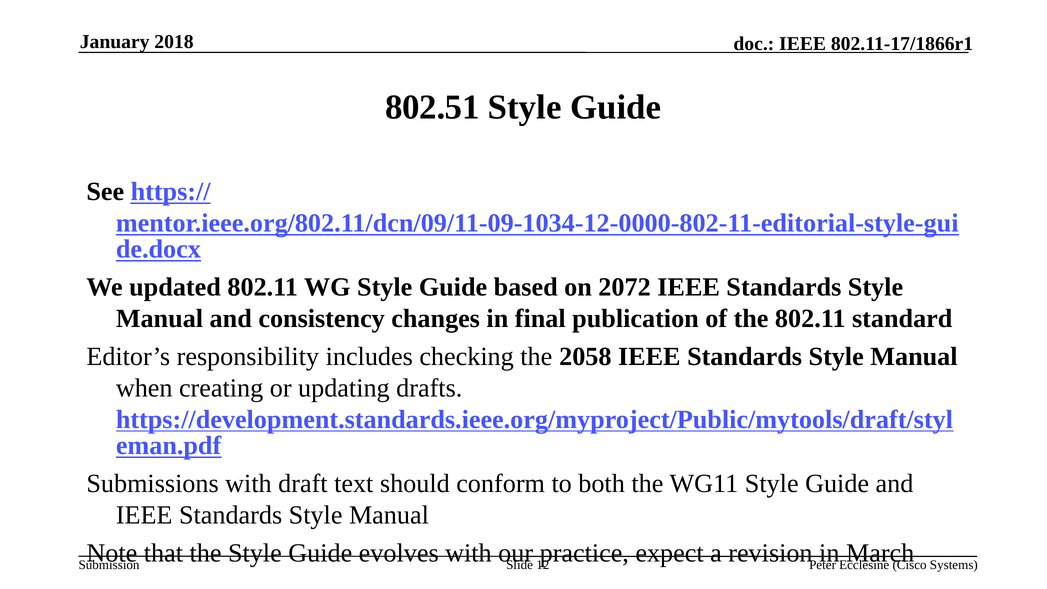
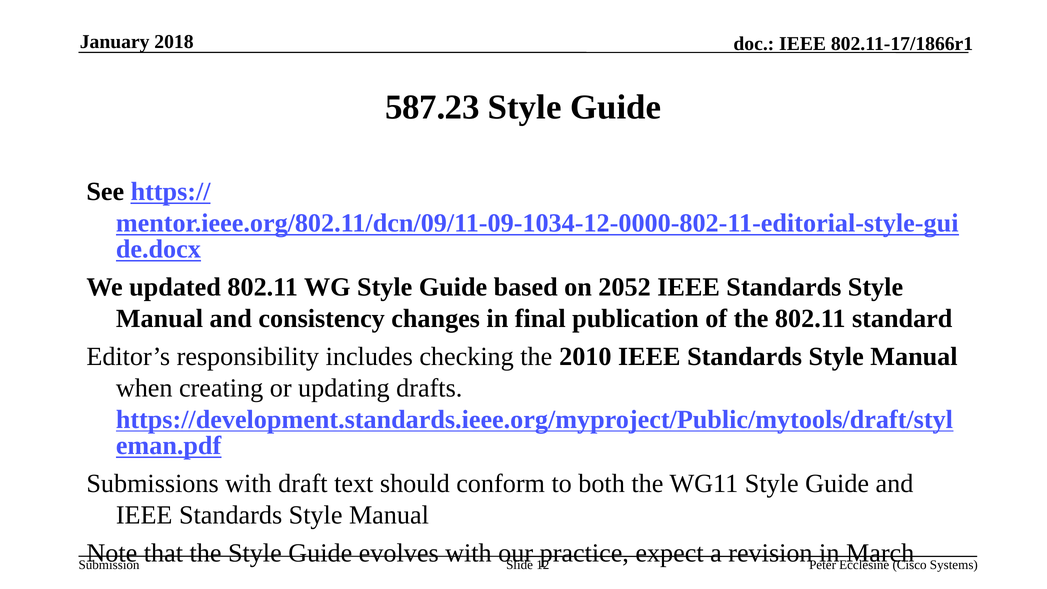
802.51: 802.51 -> 587.23
2072: 2072 -> 2052
2058: 2058 -> 2010
